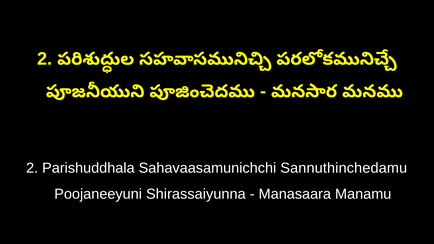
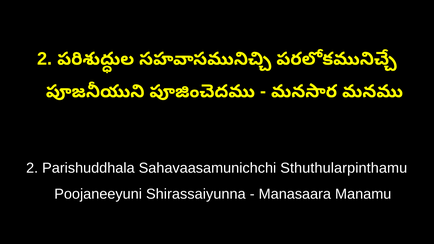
Sannuthinchedamu: Sannuthinchedamu -> Sthuthularpinthamu
